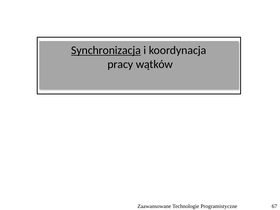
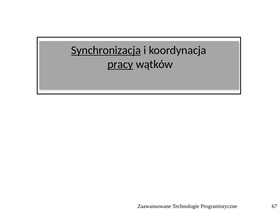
pracy underline: none -> present
